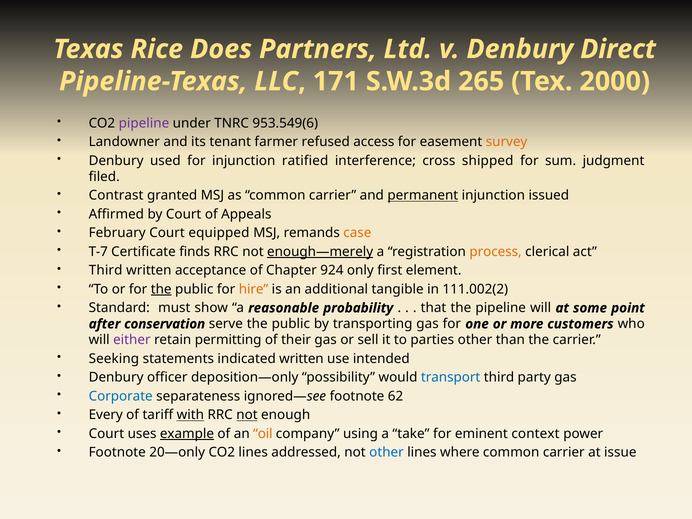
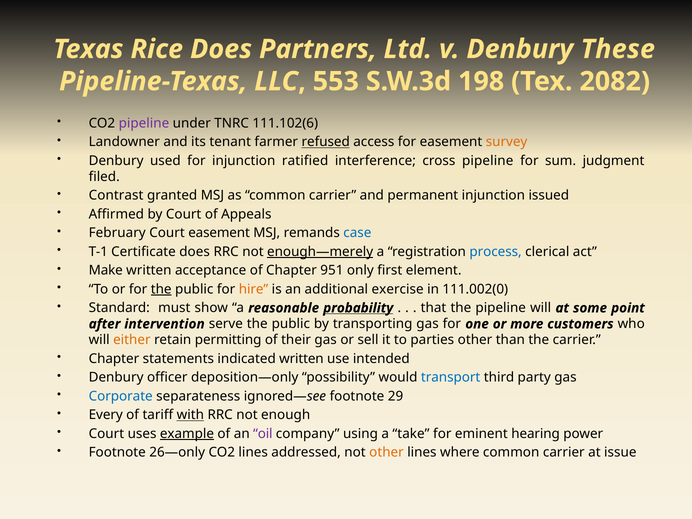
Direct: Direct -> These
171: 171 -> 553
265: 265 -> 198
2000: 2000 -> 2082
953.549(6: 953.549(6 -> 111.102(6
refused underline: none -> present
cross shipped: shipped -> pipeline
permanent underline: present -> none
Court equipped: equipped -> easement
case colour: orange -> blue
T-7: T-7 -> T-1
Certificate finds: finds -> does
process colour: orange -> blue
Third at (106, 271): Third -> Make
924: 924 -> 951
tangible: tangible -> exercise
111.002(2: 111.002(2 -> 111.002(0
probability underline: none -> present
conservation: conservation -> intervention
either colour: purple -> orange
Seeking at (114, 359): Seeking -> Chapter
62: 62 -> 29
not at (247, 415) underline: present -> none
oil colour: orange -> purple
context: context -> hearing
20—only: 20—only -> 26—only
other at (386, 452) colour: blue -> orange
